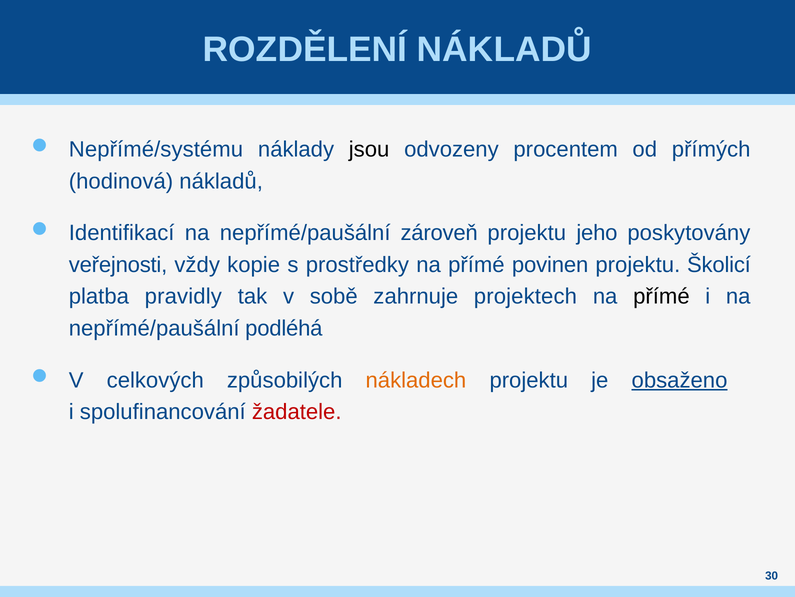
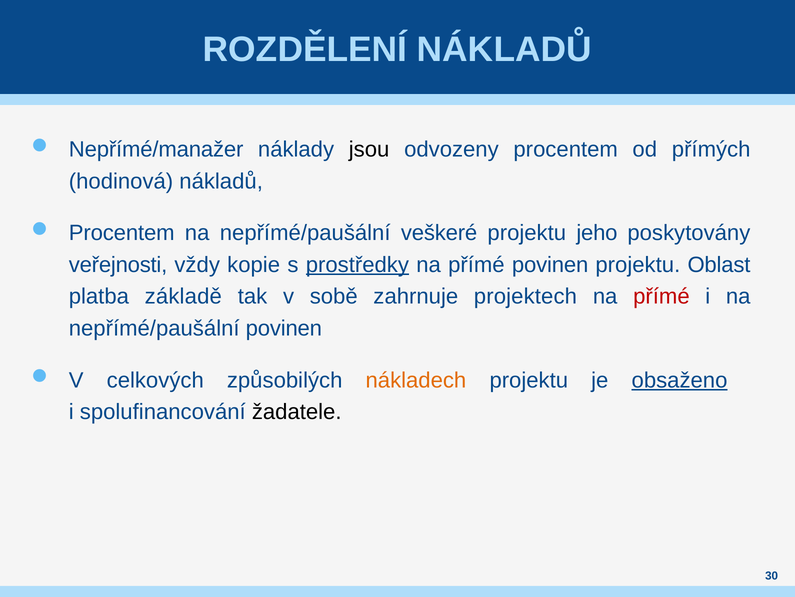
Nepřímé/systému: Nepřímé/systému -> Nepřímé/manažer
Identifikací at (122, 233): Identifikací -> Procentem
zároveň: zároveň -> veškeré
prostředky underline: none -> present
Školicí: Školicí -> Oblast
pravidly: pravidly -> základě
přímé at (661, 296) colour: black -> red
nepřímé/paušální podléhá: podléhá -> povinen
žadatele colour: red -> black
